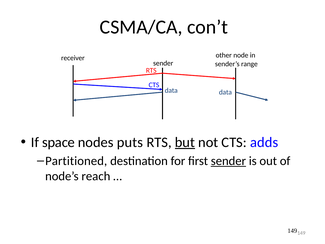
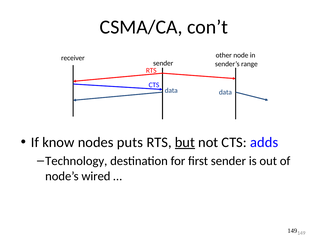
space: space -> know
Partitioned: Partitioned -> Technology
sender at (228, 161) underline: present -> none
reach: reach -> wired
